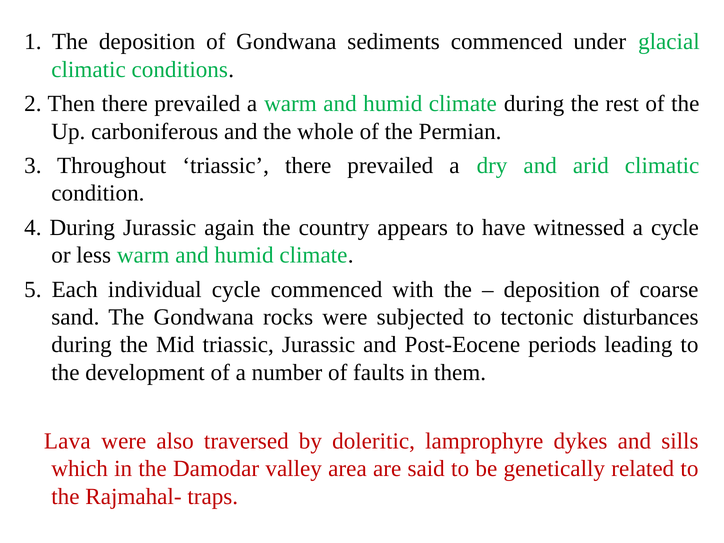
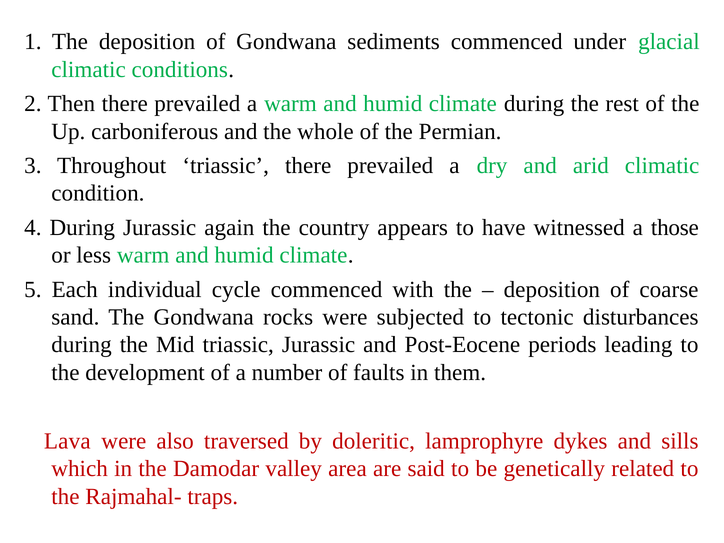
a cycle: cycle -> those
